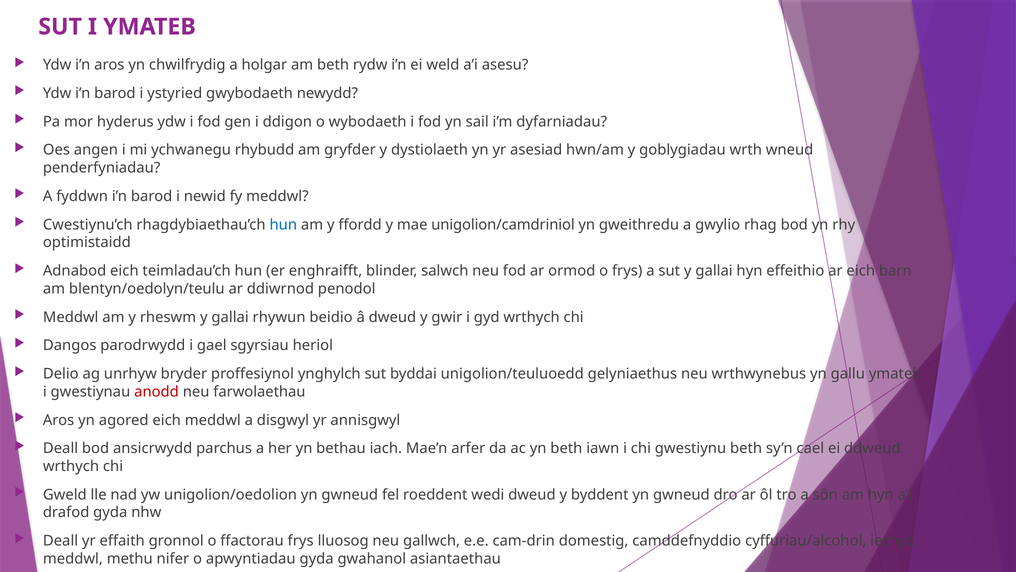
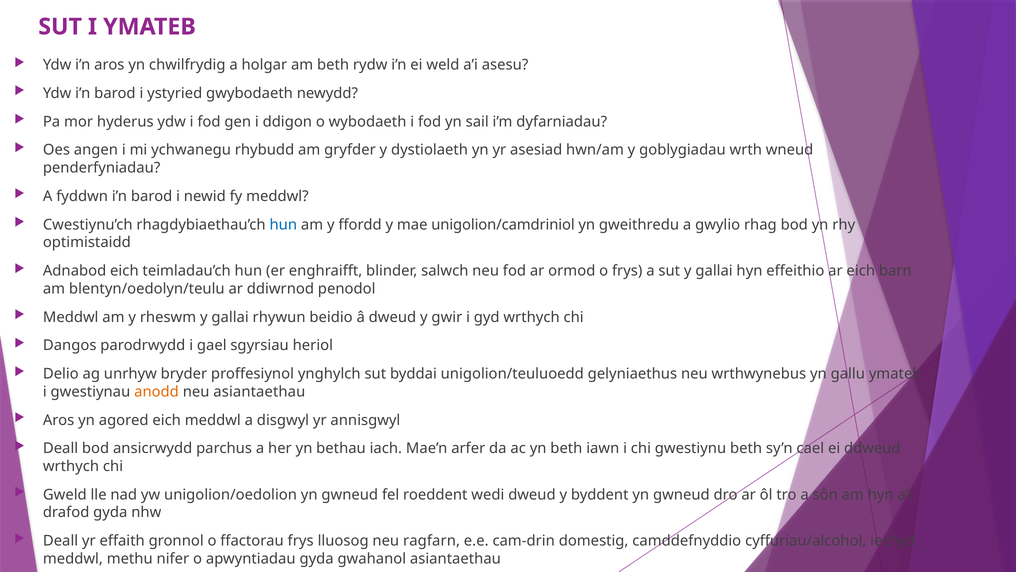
anodd colour: red -> orange
neu farwolaethau: farwolaethau -> asiantaethau
gallwch: gallwch -> ragfarn
